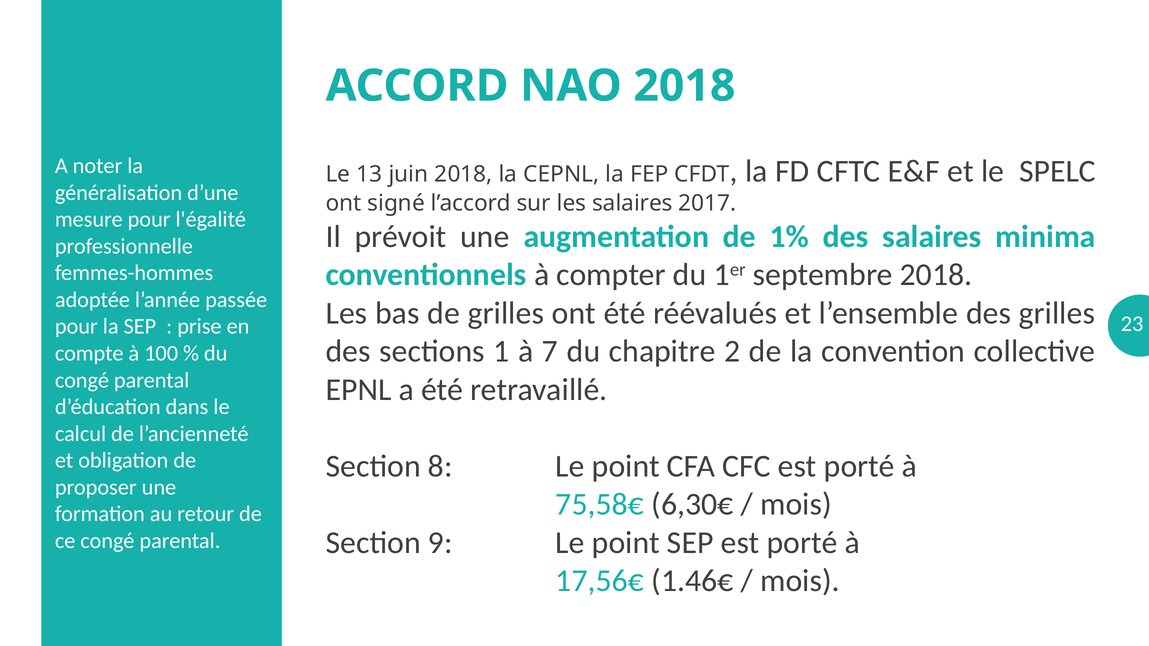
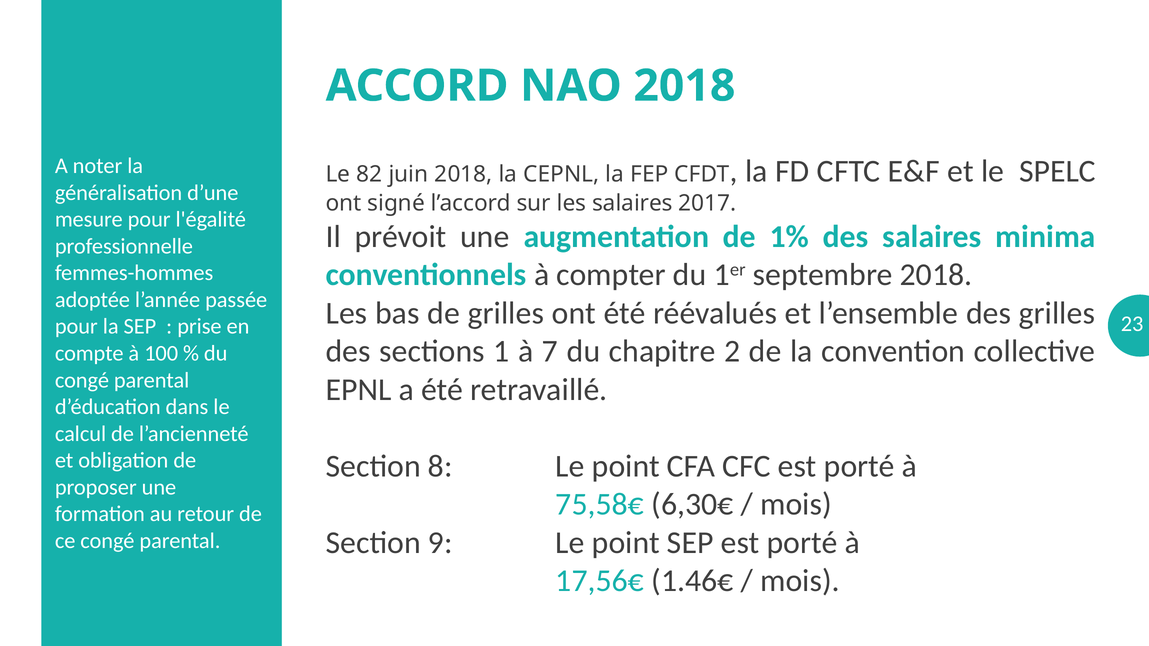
13: 13 -> 82
